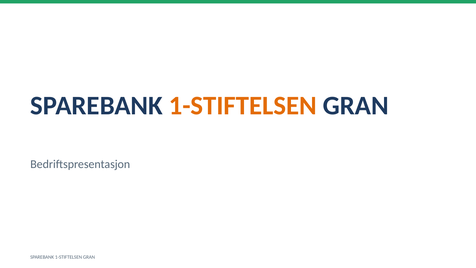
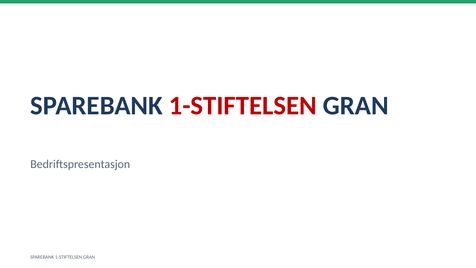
1-STIFTELSEN at (243, 106) colour: orange -> red
